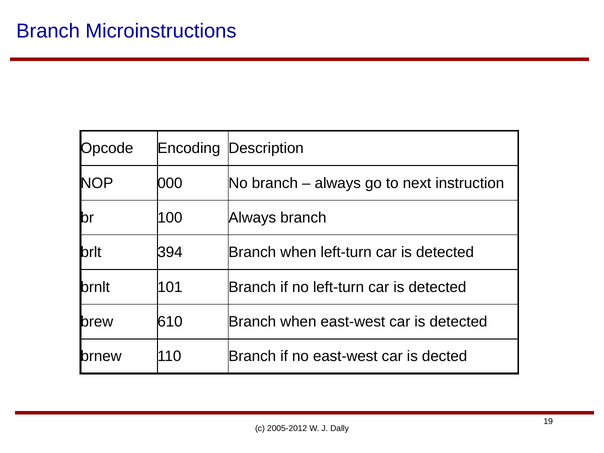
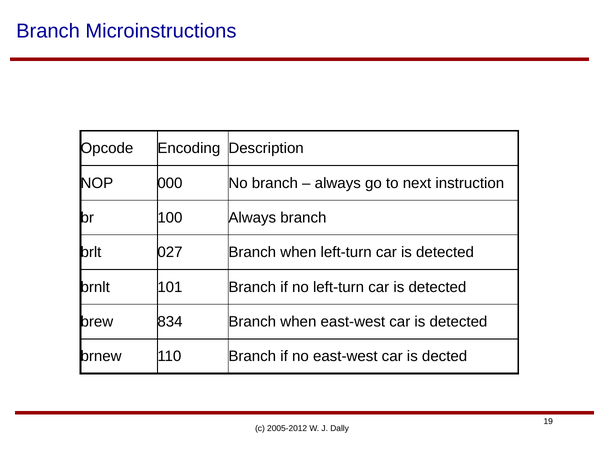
394: 394 -> 027
610: 610 -> 834
